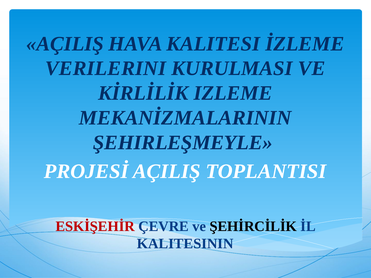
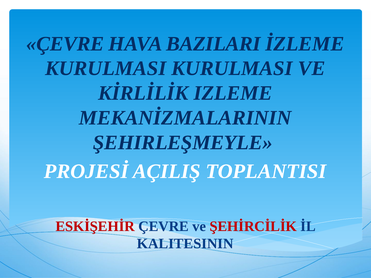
AÇILIŞ at (65, 44): AÇILIŞ -> ÇEVRE
KALITESI: KALITESI -> BAZILARI
VERILERINI at (106, 68): VERILERINI -> KURULMASI
ŞEHİRCİLİK colour: black -> red
